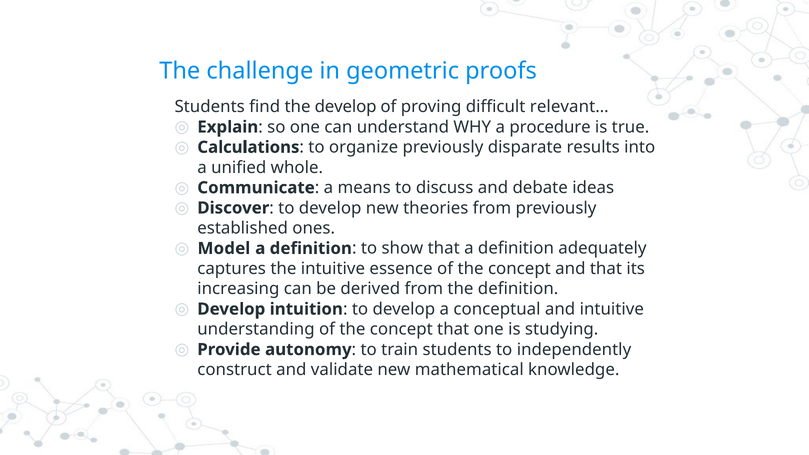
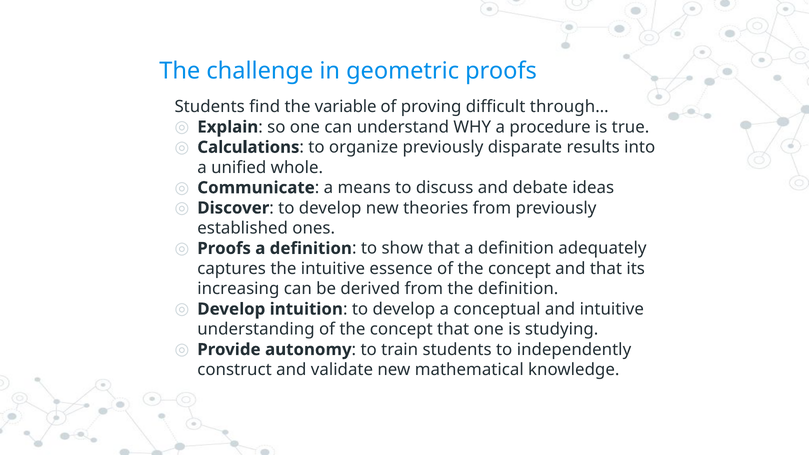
the develop: develop -> variable
relevant…: relevant… -> through…
Model at (224, 248): Model -> Proofs
